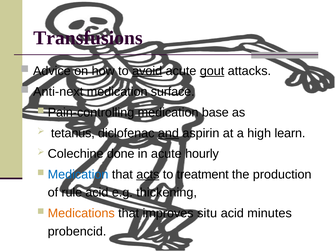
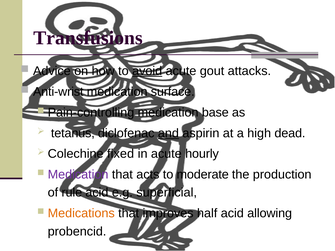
gout underline: present -> none
Anti-next: Anti-next -> Anti-wrist
learn: learn -> dead
done: done -> fixed
Medication at (78, 175) colour: blue -> purple
acts underline: present -> none
treatment: treatment -> moderate
thickening: thickening -> superficial
situ: situ -> half
minutes: minutes -> allowing
